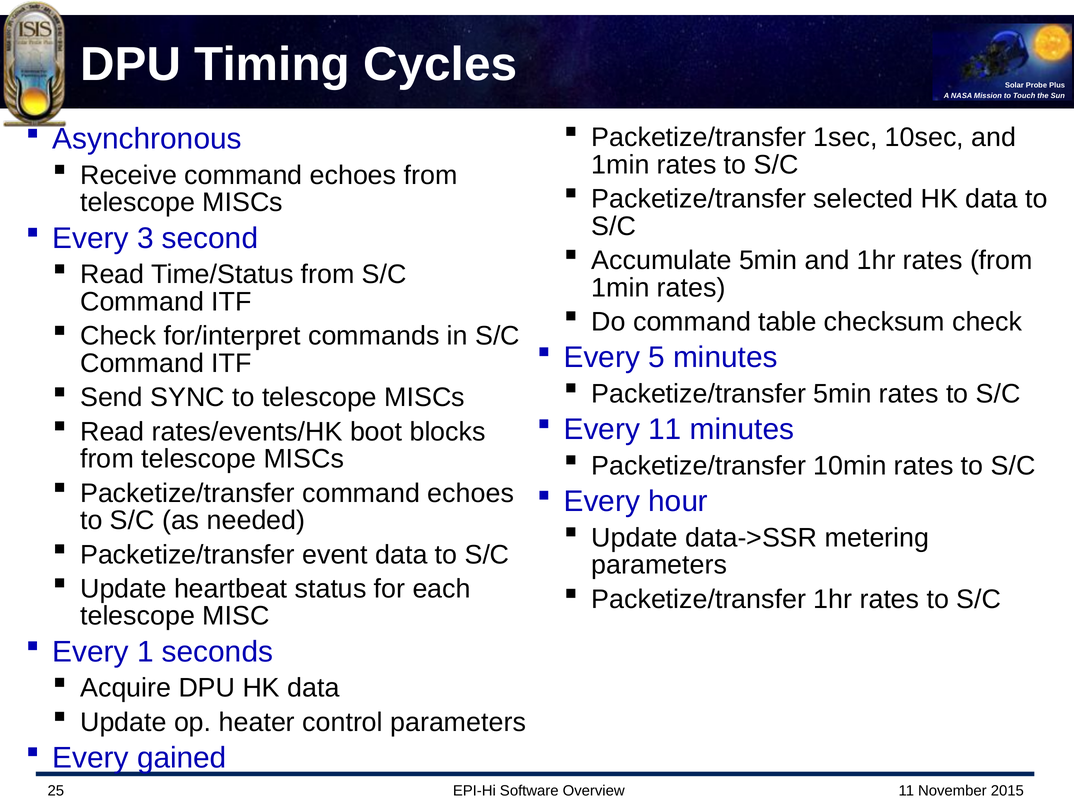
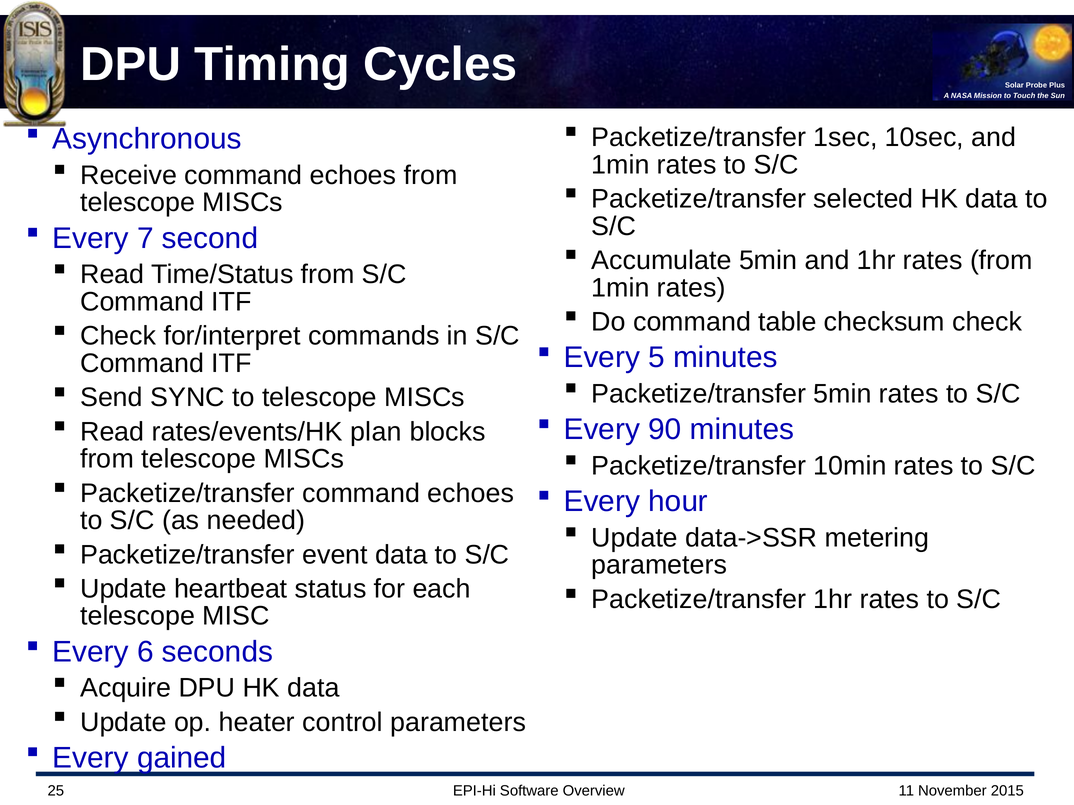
3: 3 -> 7
Every 11: 11 -> 90
boot: boot -> plan
1: 1 -> 6
